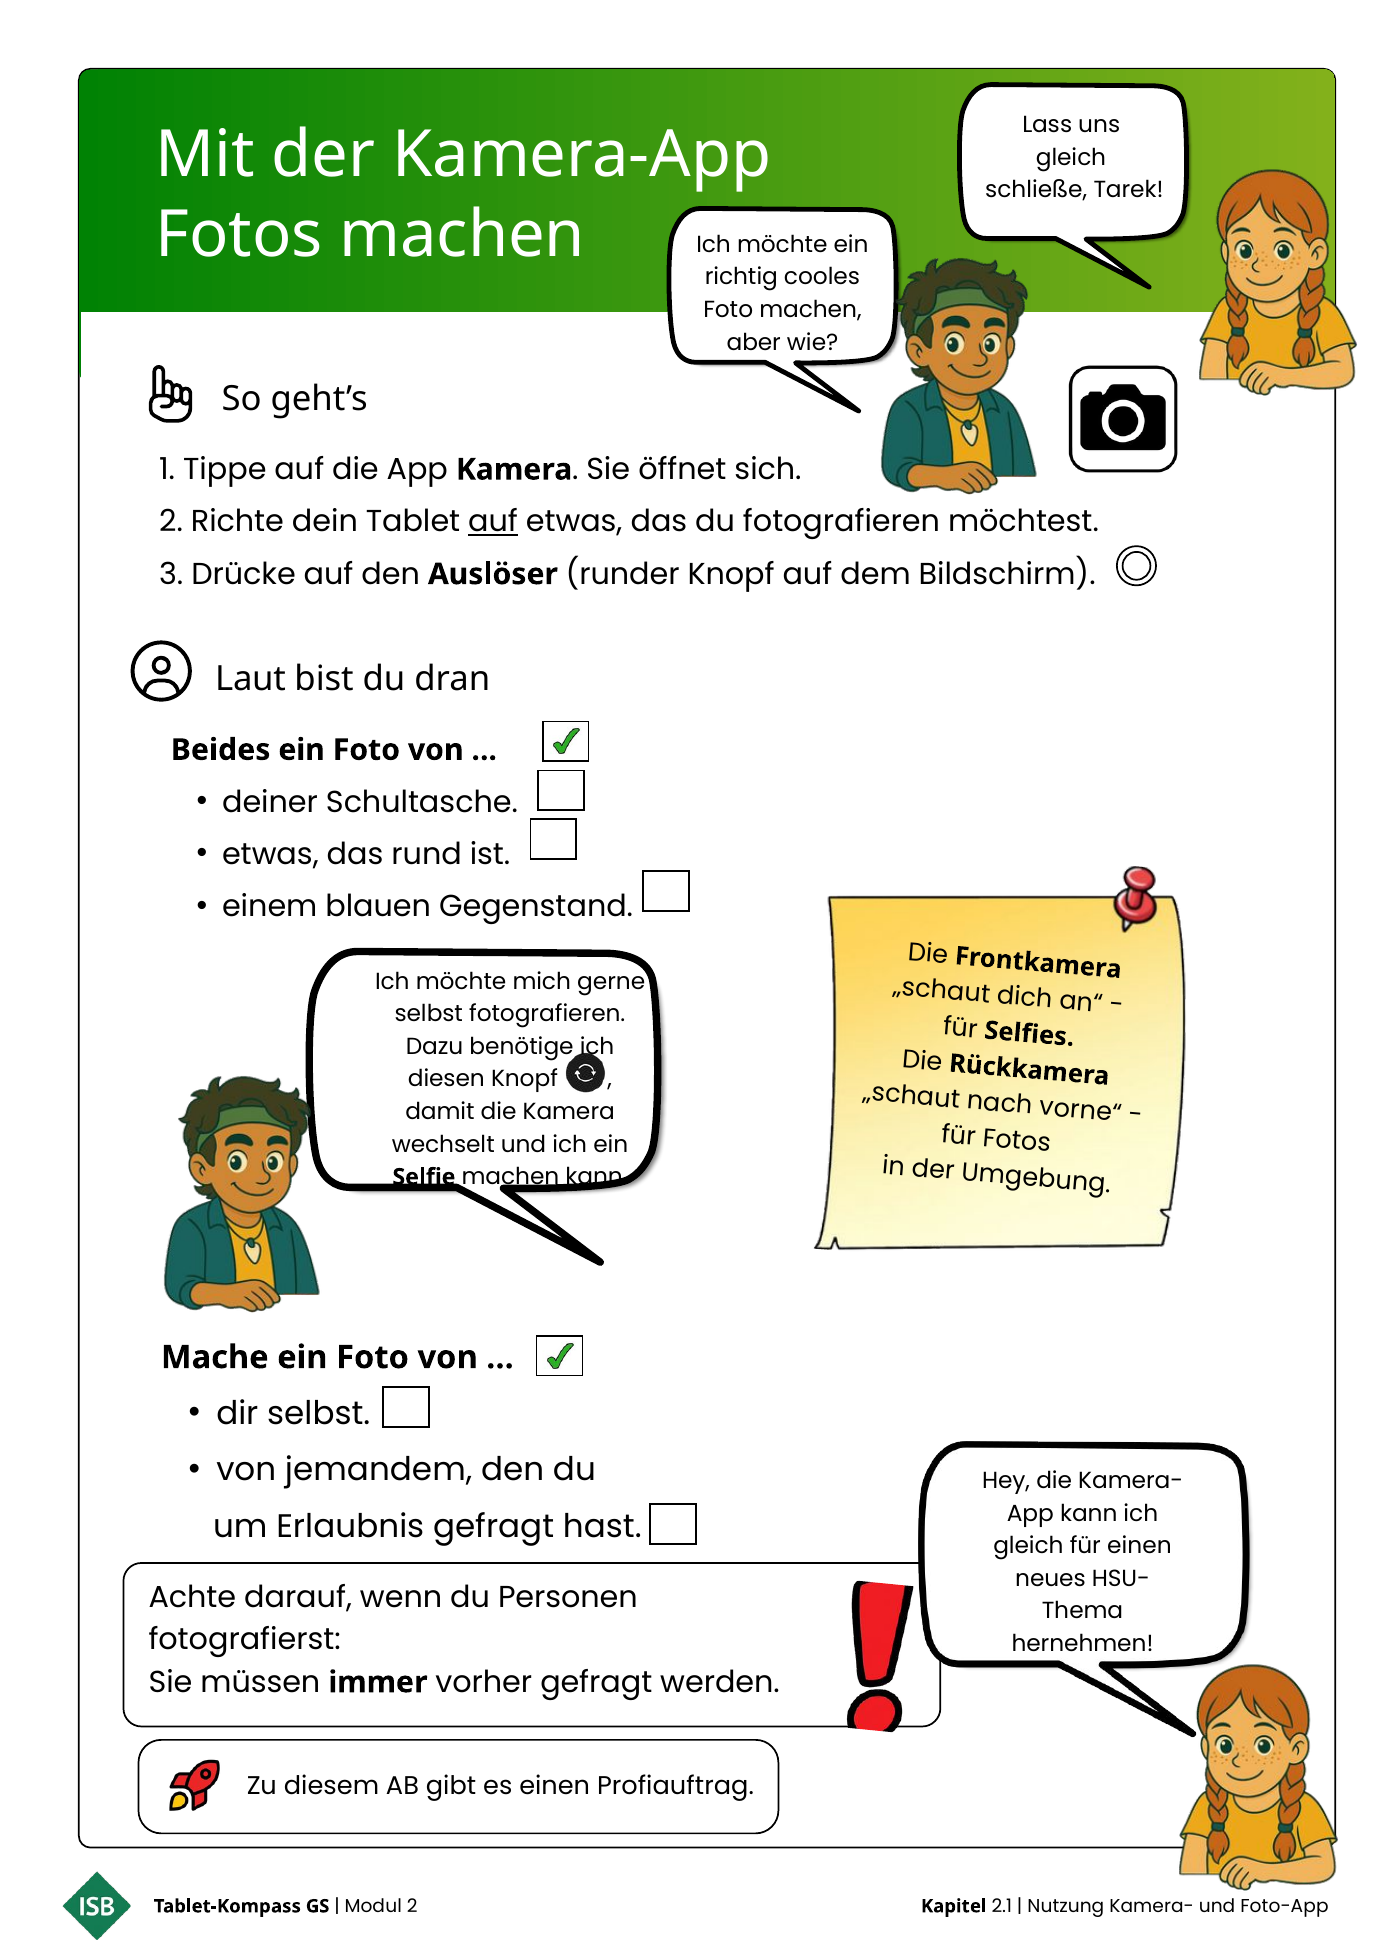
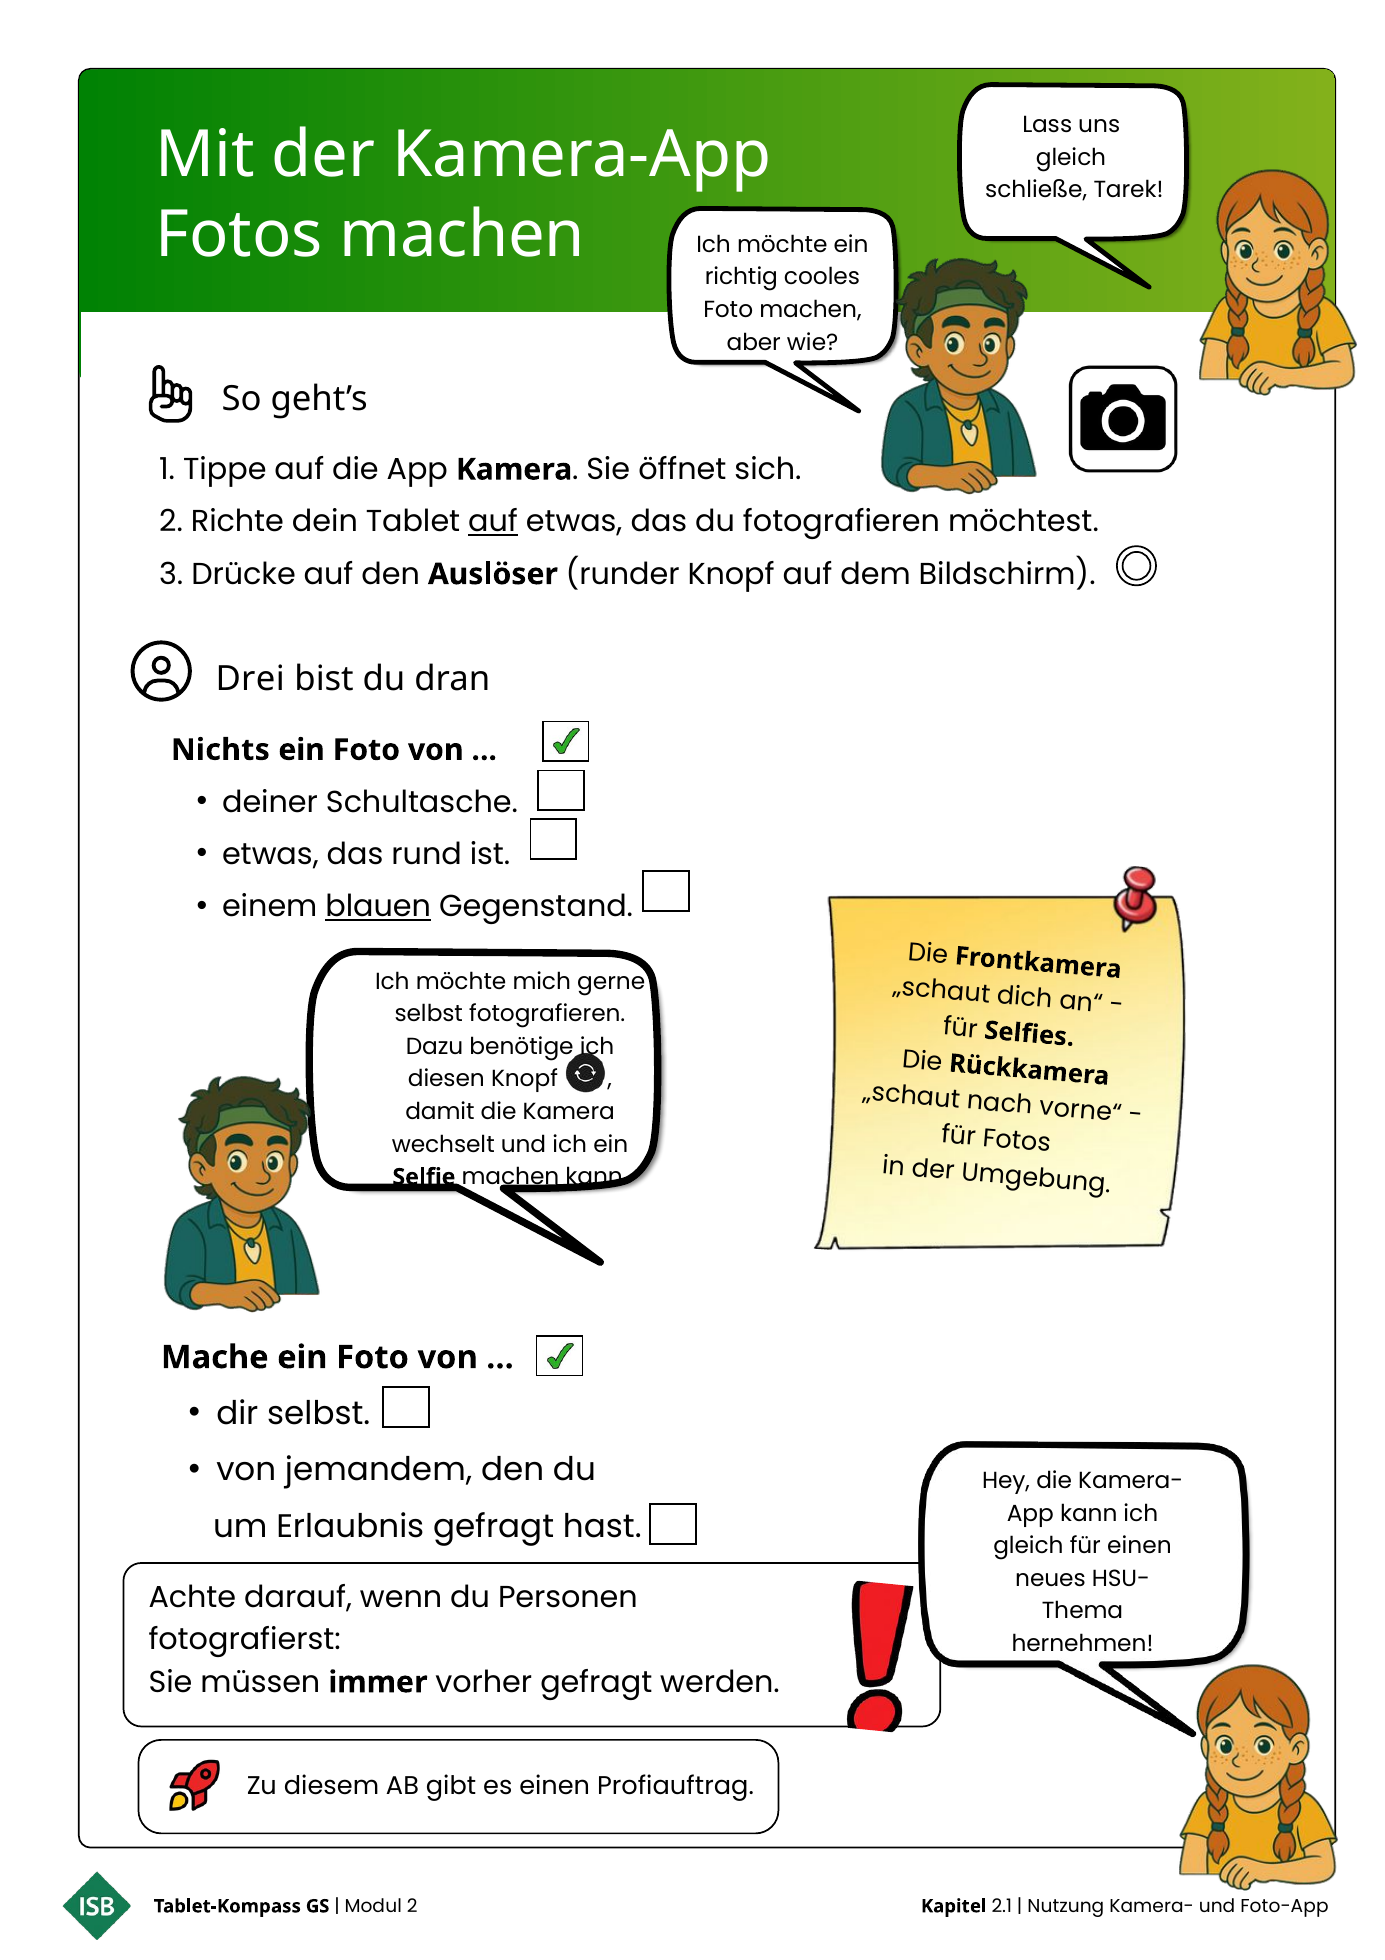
Laut: Laut -> Drei
Beides: Beides -> Nichts
blauen underline: none -> present
